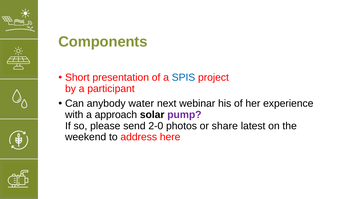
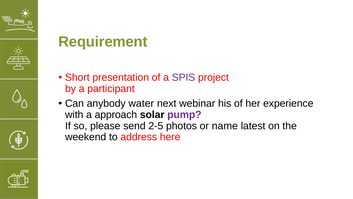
Components: Components -> Requirement
SPIS colour: blue -> purple
2-0: 2-0 -> 2-5
share: share -> name
